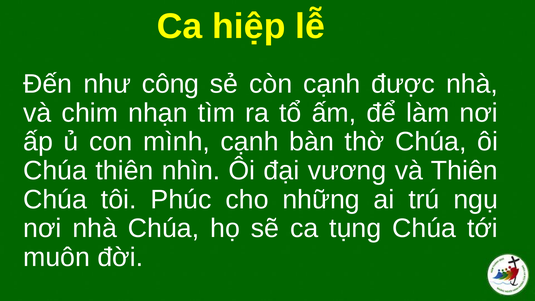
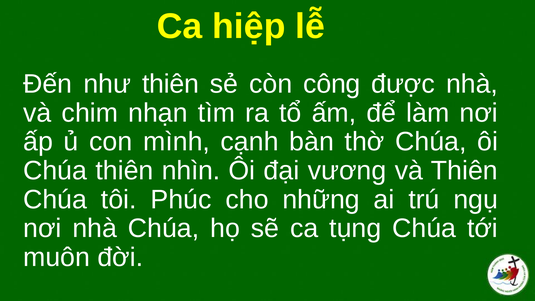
như công: công -> thiên
còn cạnh: cạnh -> công
